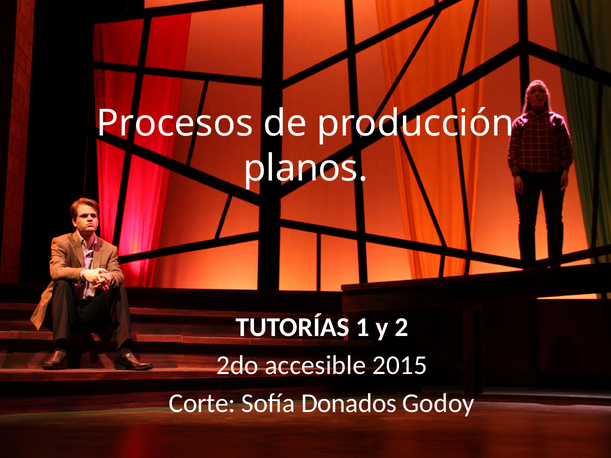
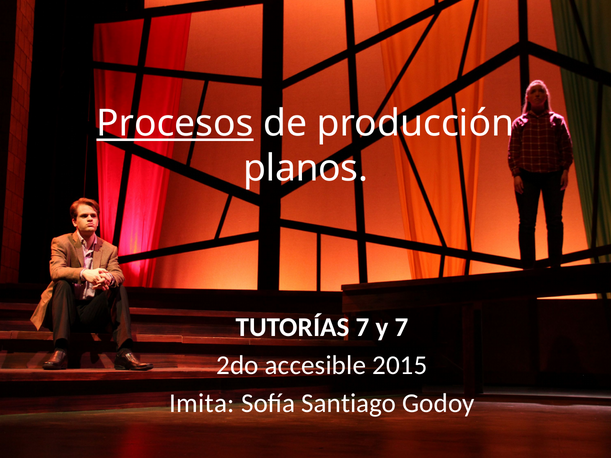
Procesos underline: none -> present
TUTORÍAS 1: 1 -> 7
y 2: 2 -> 7
Corte: Corte -> Imita
Donados: Donados -> Santiago
